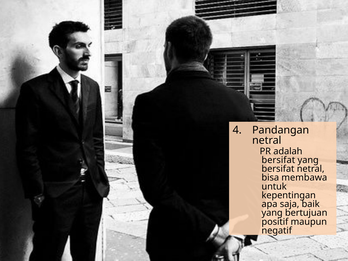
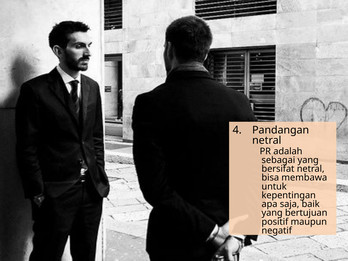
bersifat at (278, 160): bersifat -> sebagai
